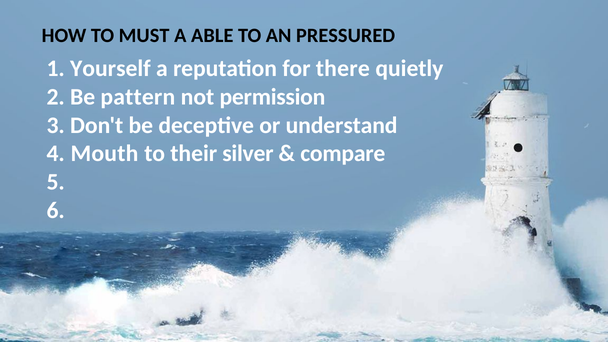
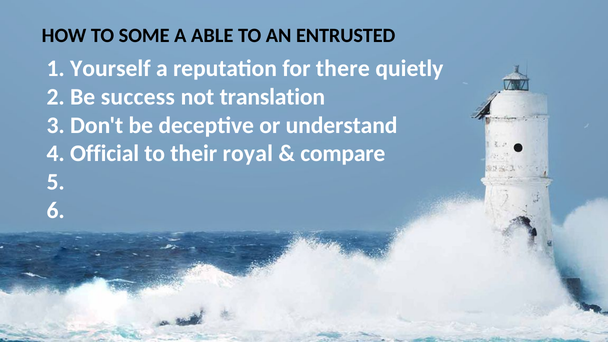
MUST: MUST -> SOME
PRESSURED: PRESSURED -> ENTRUSTED
pattern: pattern -> success
permission: permission -> translation
Mouth: Mouth -> Official
silver: silver -> royal
